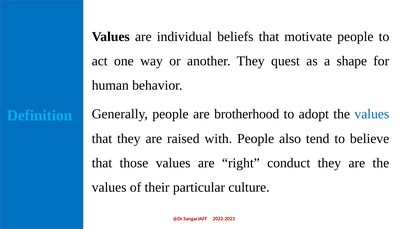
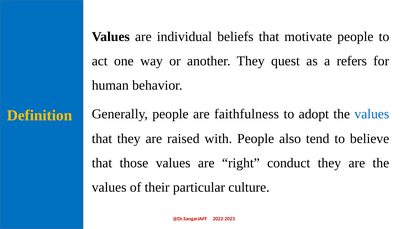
shape: shape -> refers
brotherhood: brotherhood -> faithfulness
Definition colour: light blue -> yellow
